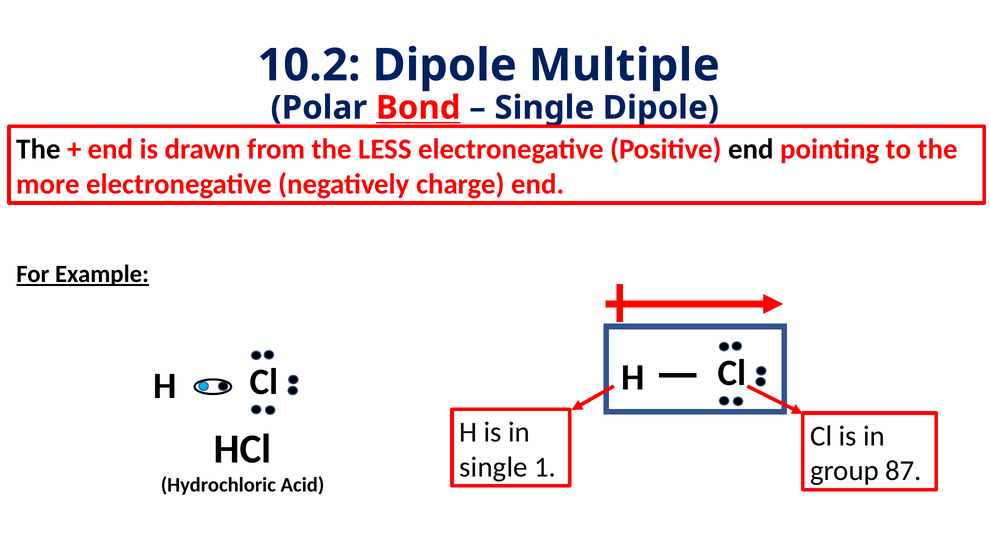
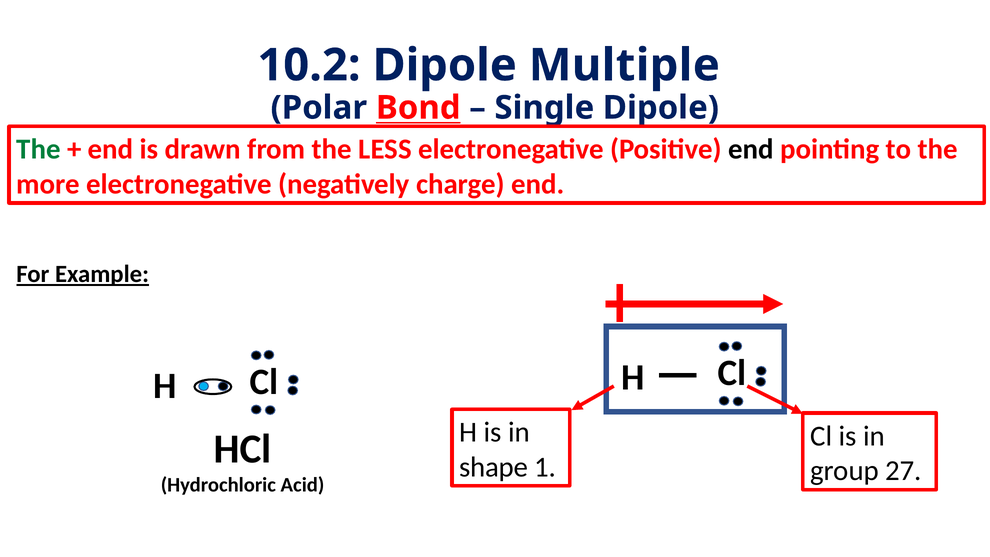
The at (38, 149) colour: black -> green
single at (493, 467): single -> shape
87: 87 -> 27
